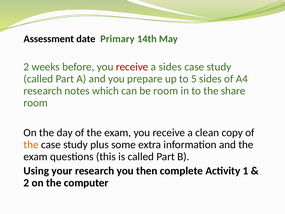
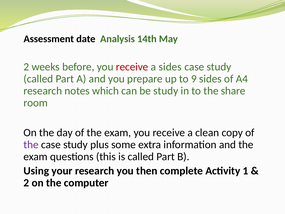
Primary: Primary -> Analysis
5: 5 -> 9
be room: room -> study
the at (31, 144) colour: orange -> purple
